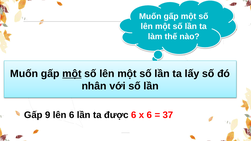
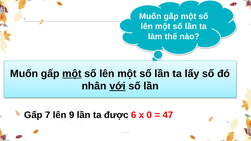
với underline: none -> present
9: 9 -> 7
lên 6: 6 -> 9
x 6: 6 -> 0
37: 37 -> 47
